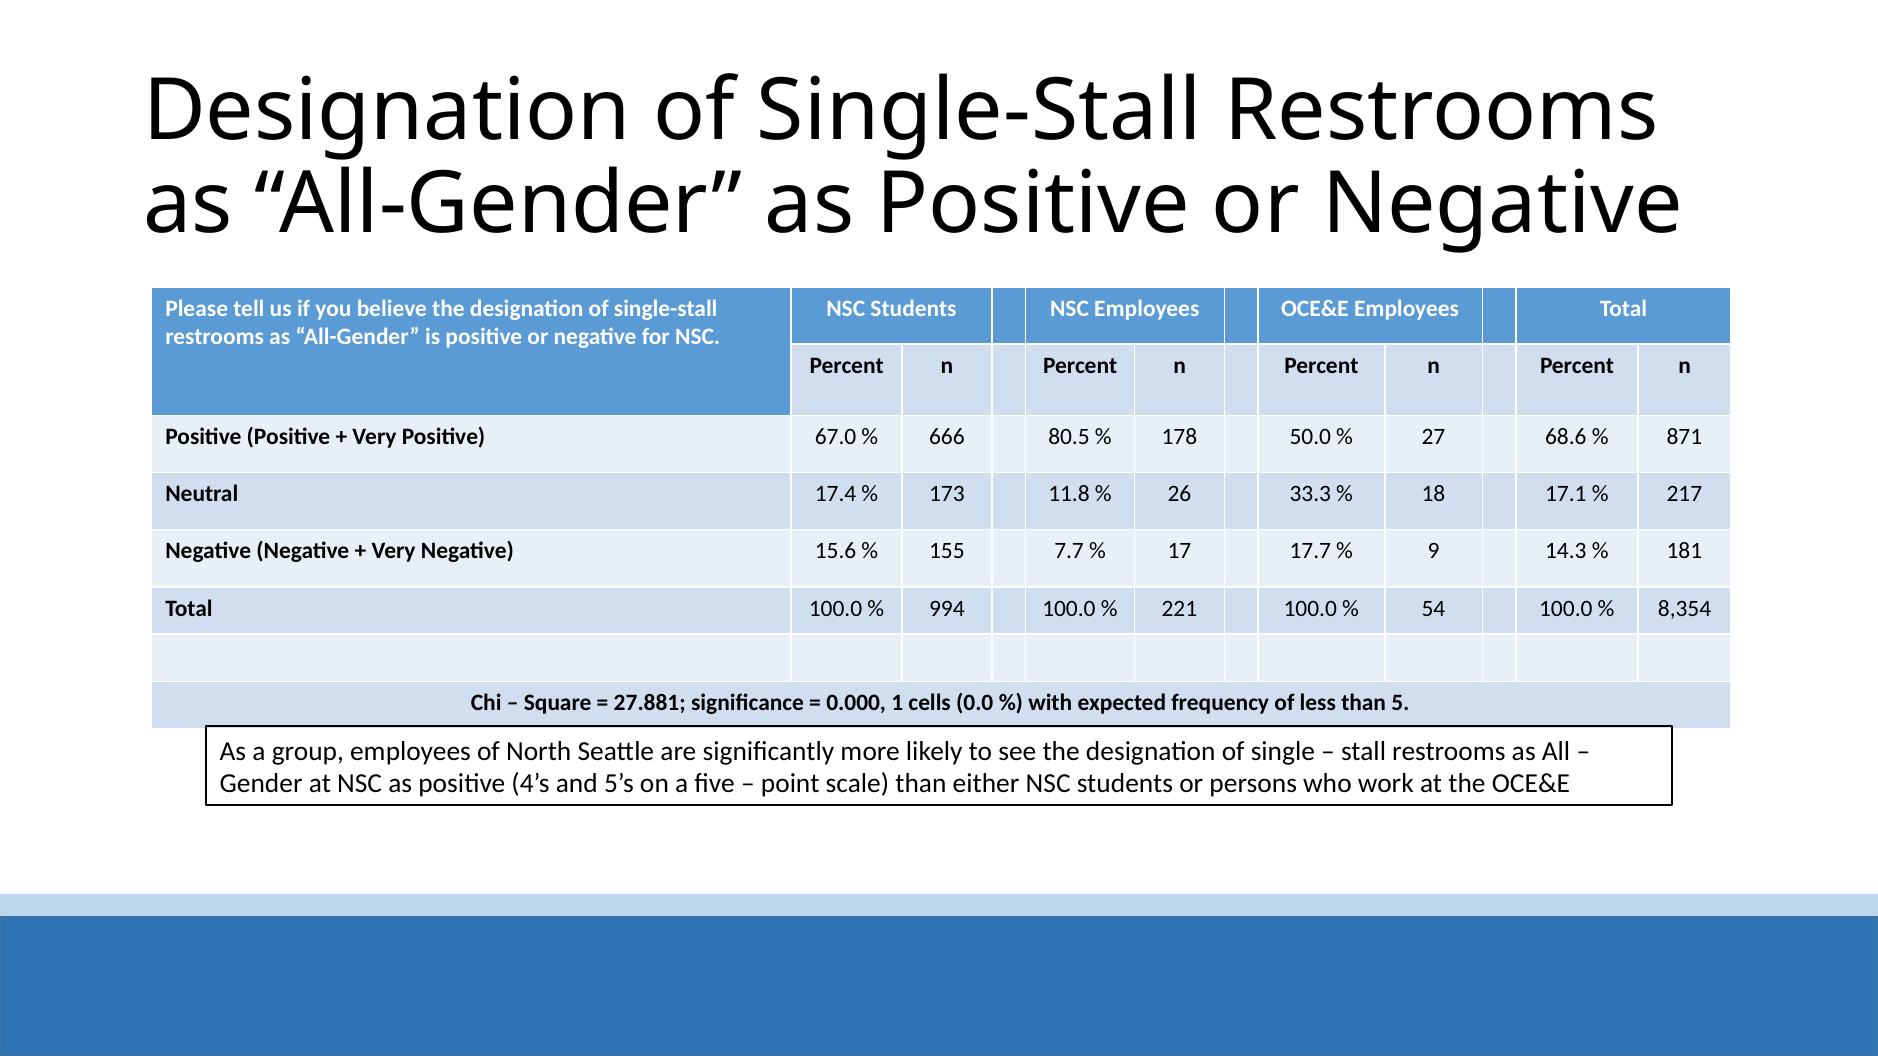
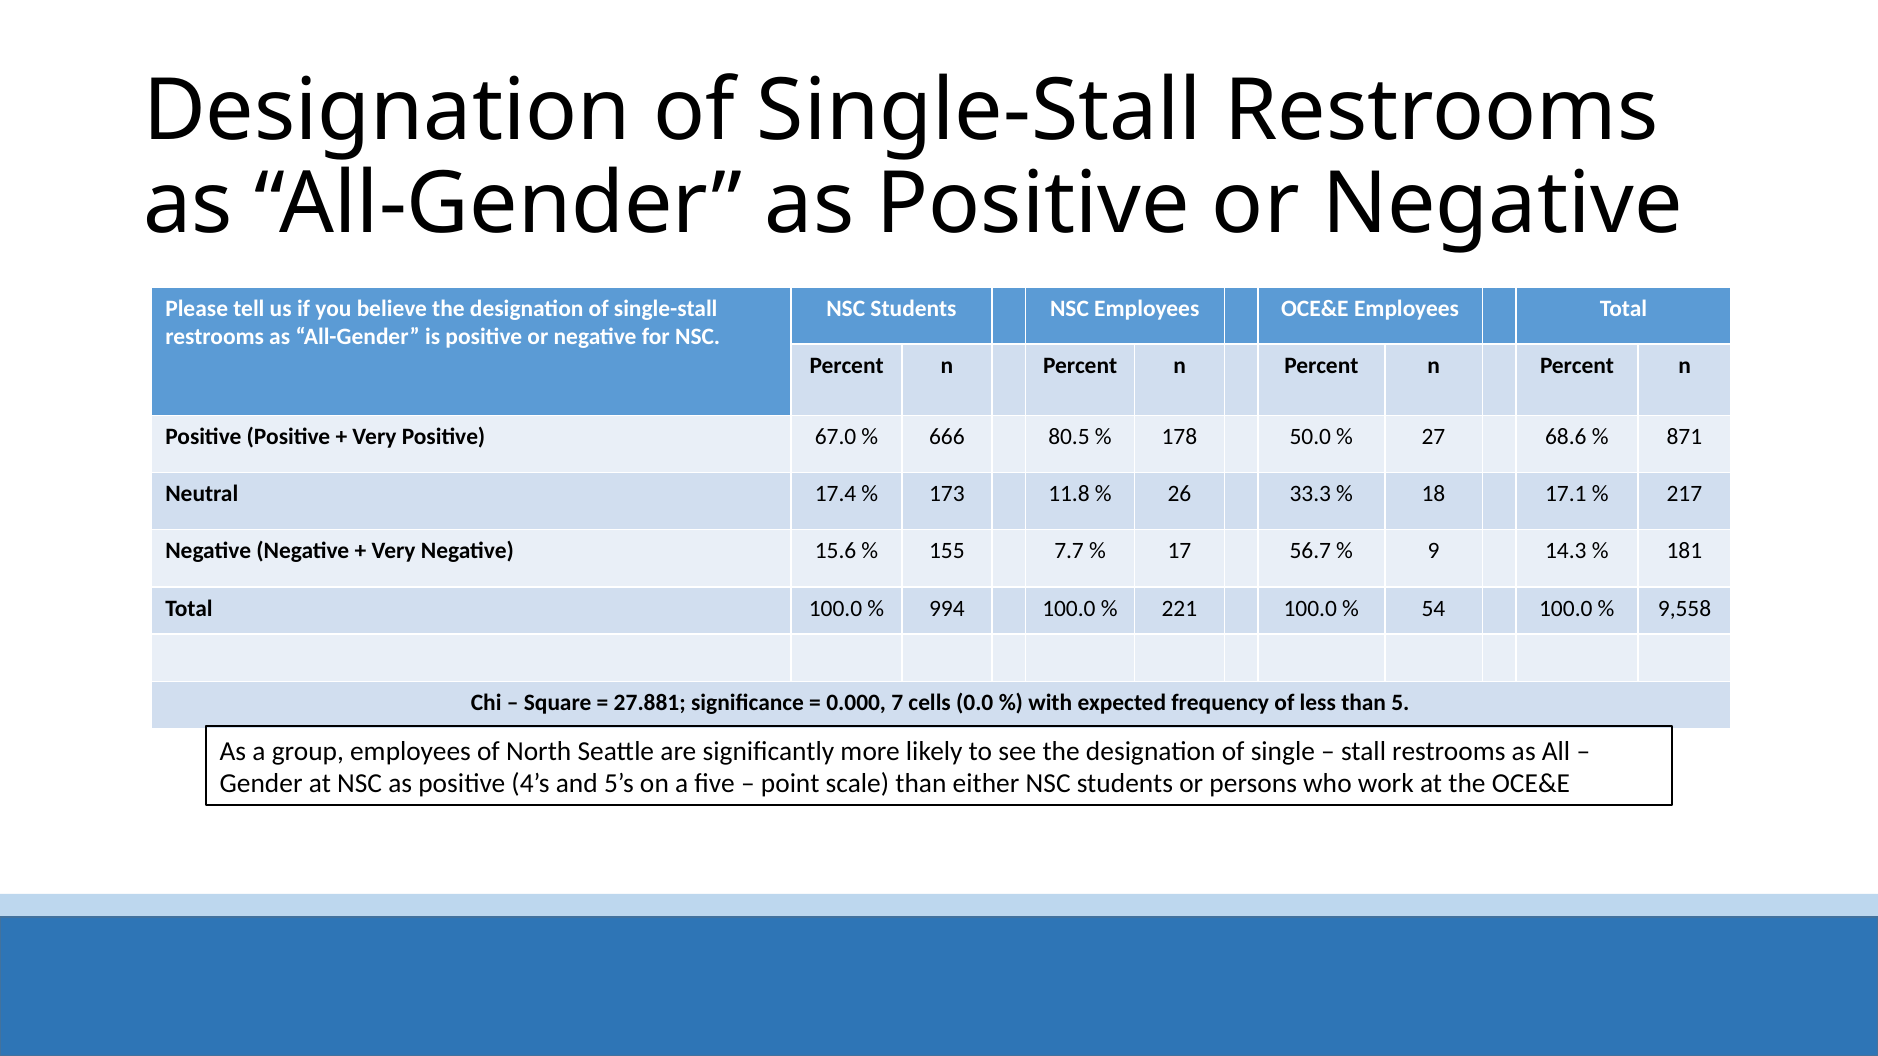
17.7: 17.7 -> 56.7
8,354: 8,354 -> 9,558
1: 1 -> 7
